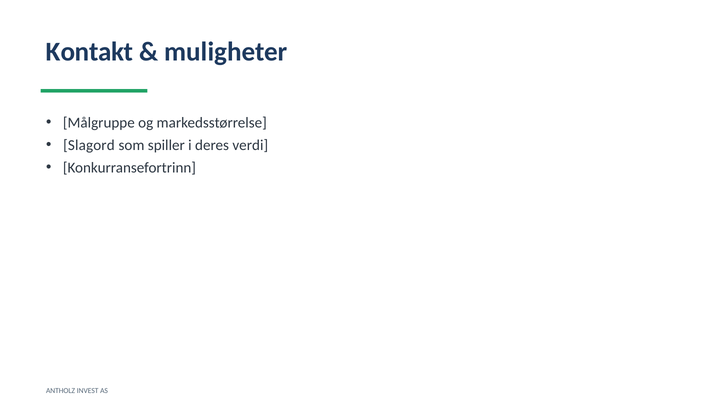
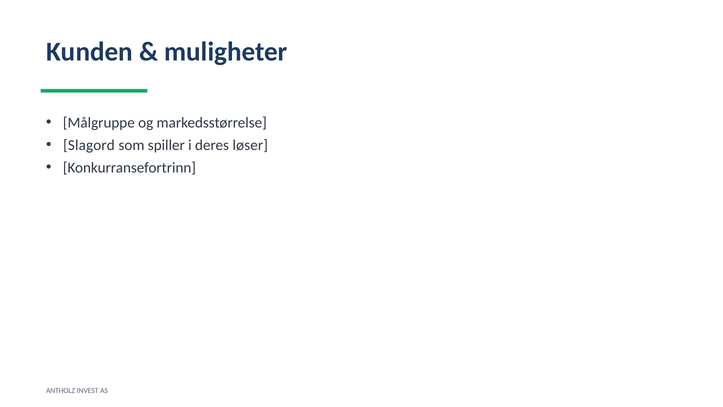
Kontakt: Kontakt -> Kunden
verdi: verdi -> løser
